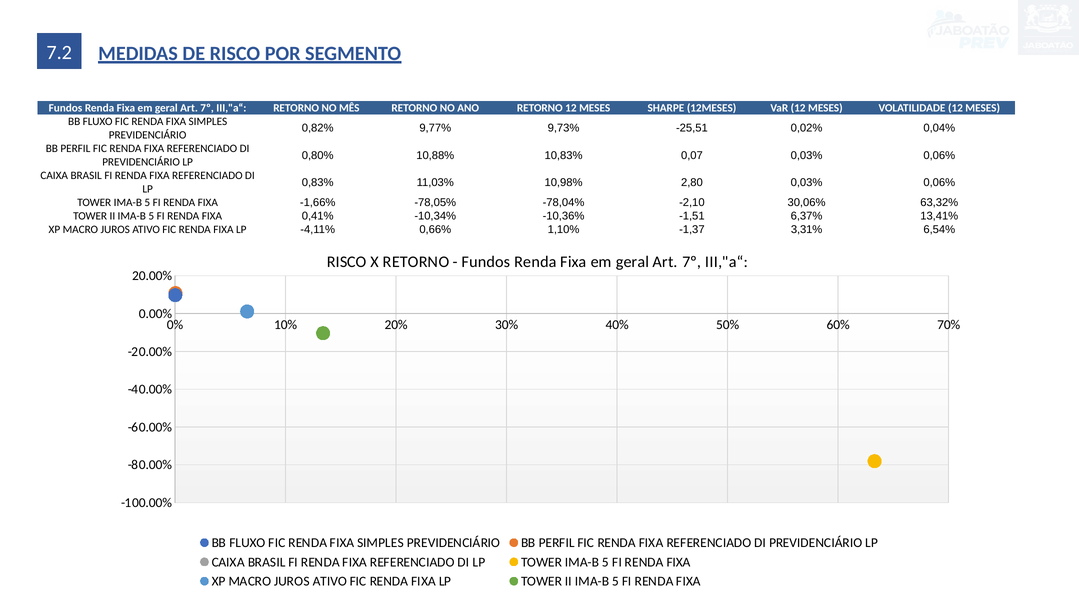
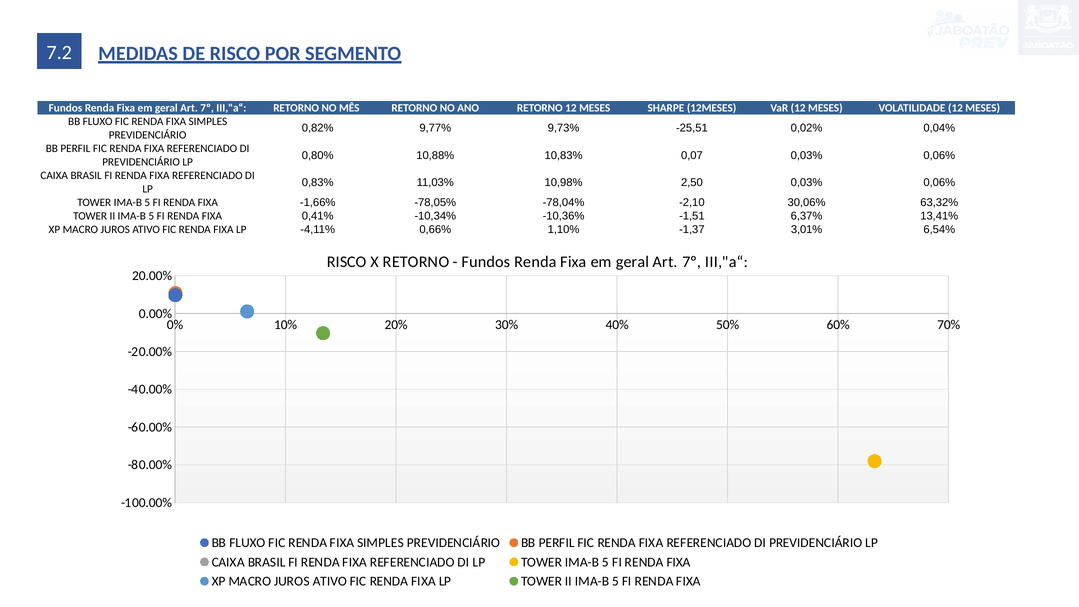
2,80: 2,80 -> 2,50
3,31%: 3,31% -> 3,01%
